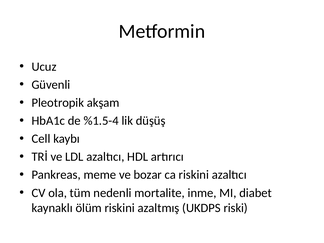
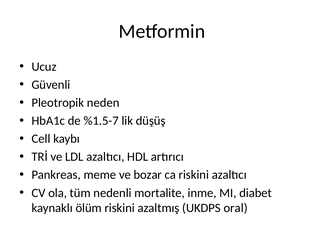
akşam: akşam -> neden
%1.5-4: %1.5-4 -> %1.5-7
riski: riski -> oral
